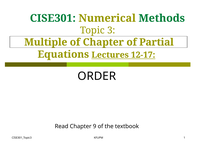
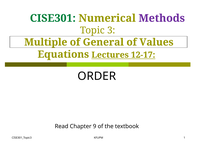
Methods colour: green -> purple
of Chapter: Chapter -> General
Partial: Partial -> Values
